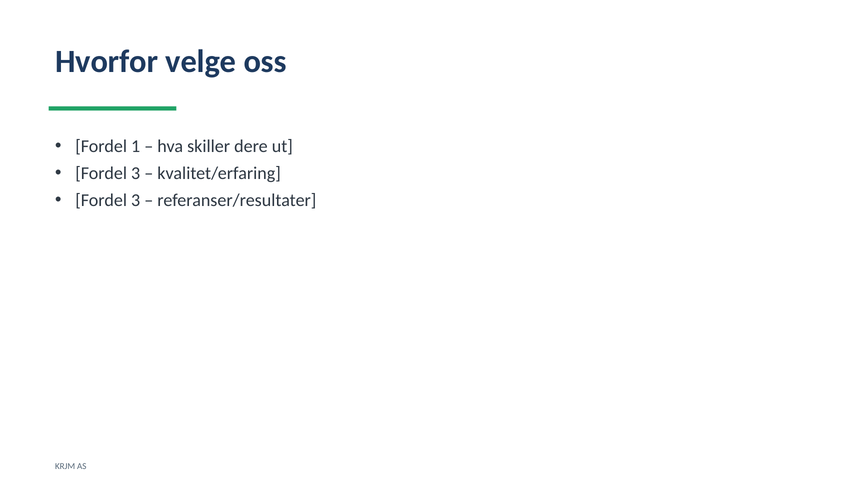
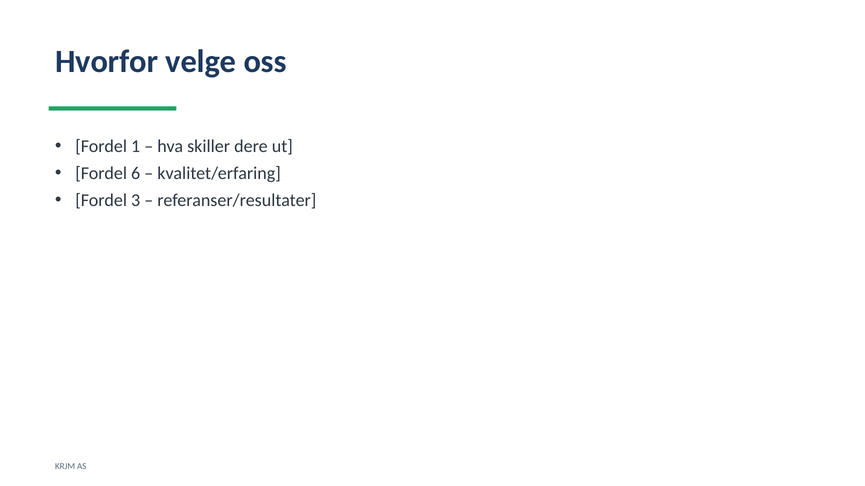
3 at (136, 174): 3 -> 6
